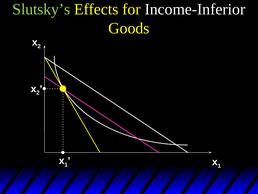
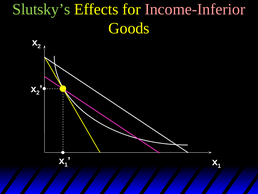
Income-Inferior colour: white -> pink
